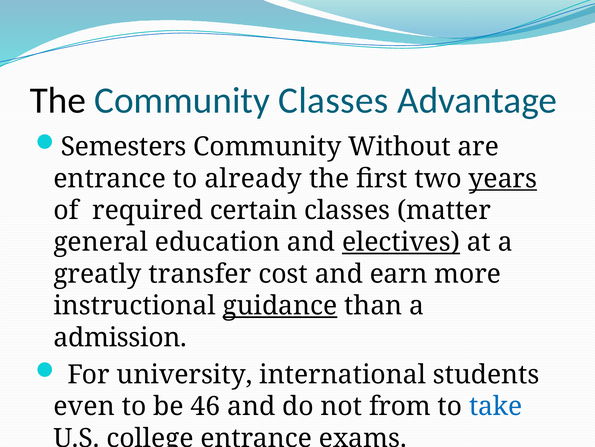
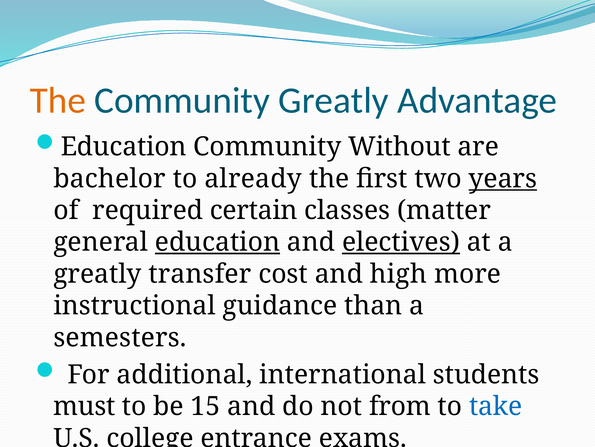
The at (58, 100) colour: black -> orange
Community Classes: Classes -> Greatly
Semesters at (124, 147): Semesters -> Education
entrance at (110, 178): entrance -> bachelor
education at (218, 242) underline: none -> present
earn: earn -> high
guidance underline: present -> none
admission: admission -> semesters
university: university -> additional
even: even -> must
46: 46 -> 15
